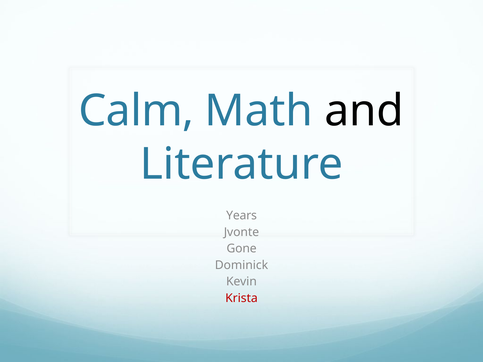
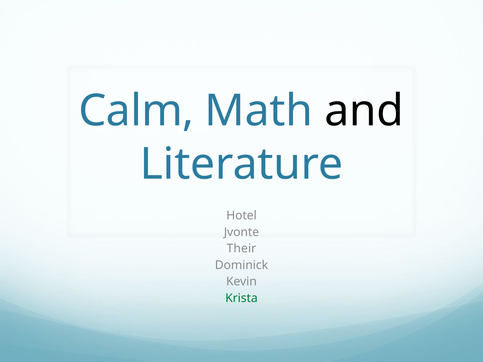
Years: Years -> Hotel
Gone: Gone -> Their
Krista colour: red -> green
